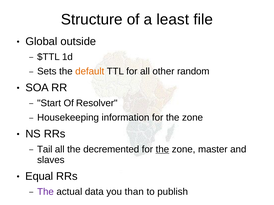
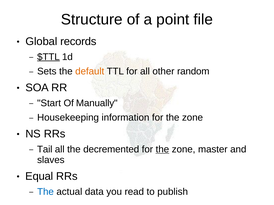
least: least -> point
outside: outside -> records
$TTL underline: none -> present
Resolver: Resolver -> Manually
The at (46, 192) colour: purple -> blue
than: than -> read
